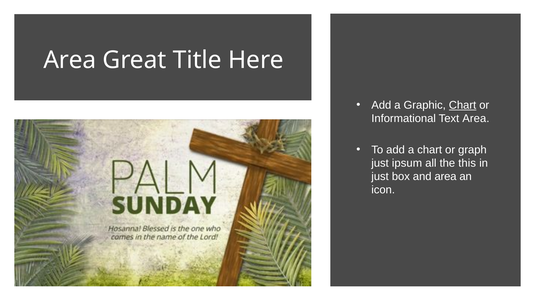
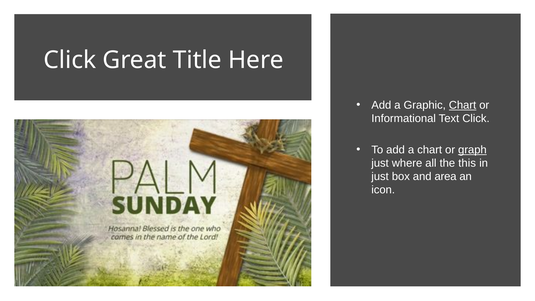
Area at (70, 60): Area -> Click
Text Area: Area -> Click
graph underline: none -> present
ipsum: ipsum -> where
